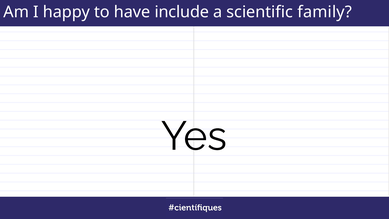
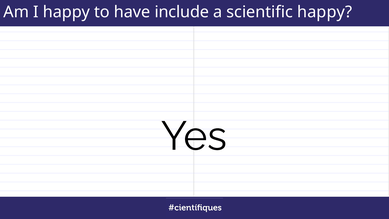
scientific family: family -> happy
